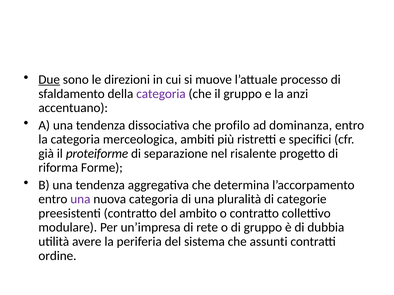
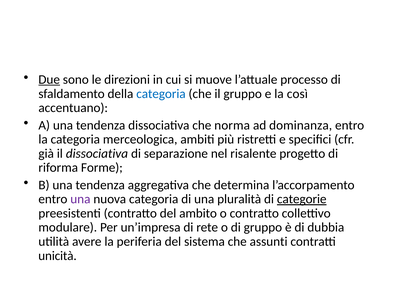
categoria at (161, 94) colour: purple -> blue
anzi: anzi -> così
profilo: profilo -> norma
il proteiforme: proteiforme -> dissociativa
categorie underline: none -> present
ordine: ordine -> unicità
